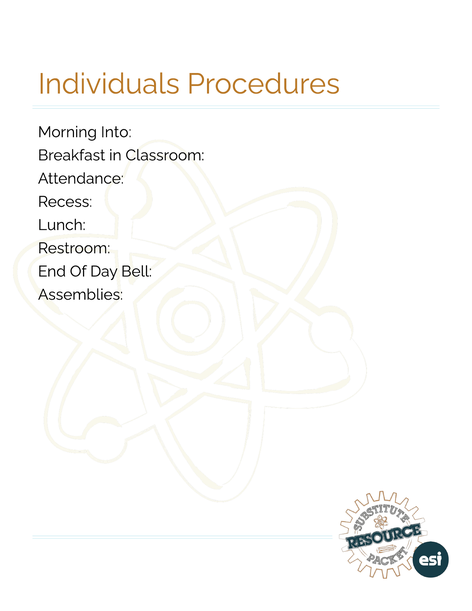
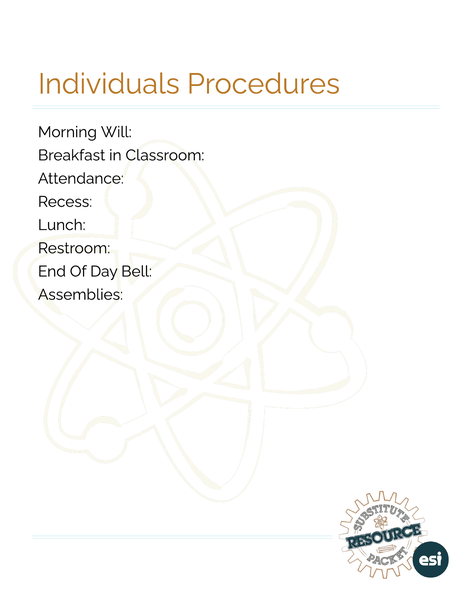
Into: Into -> Will
